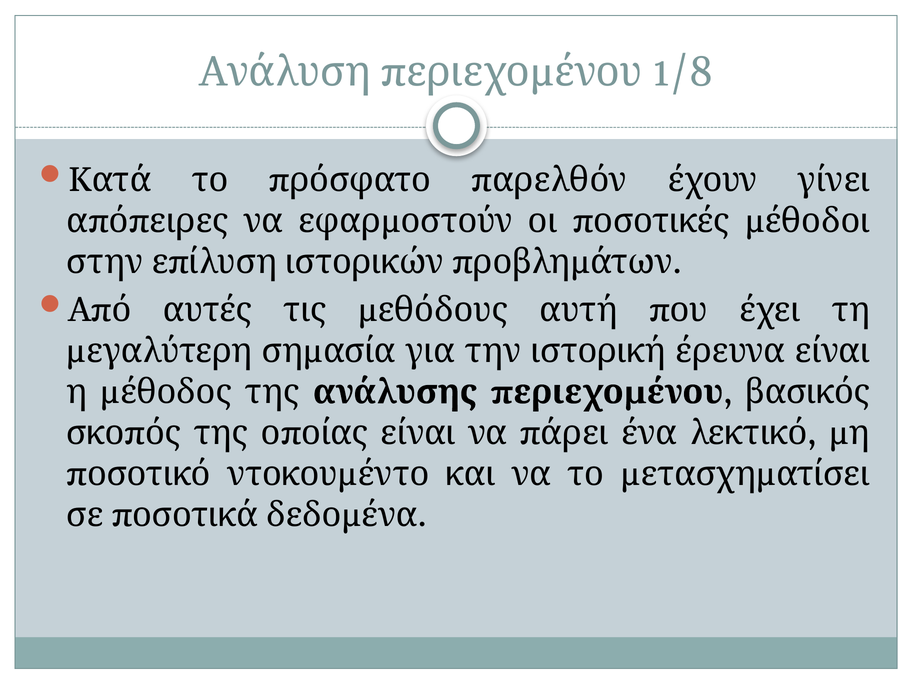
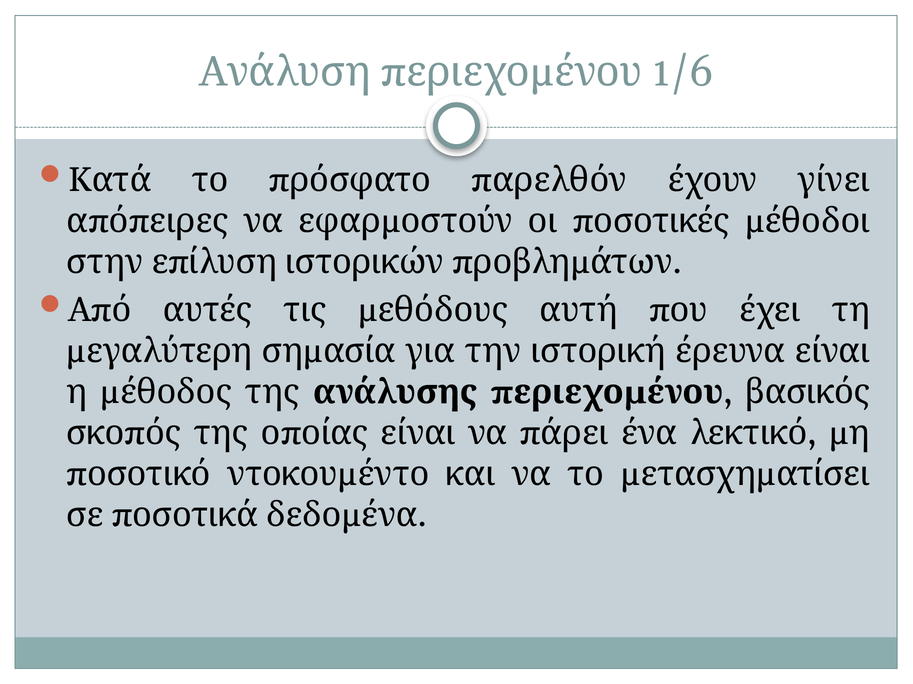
1/8: 1/8 -> 1/6
